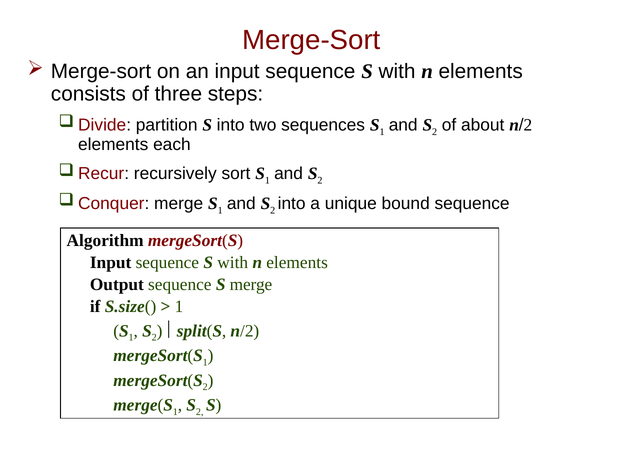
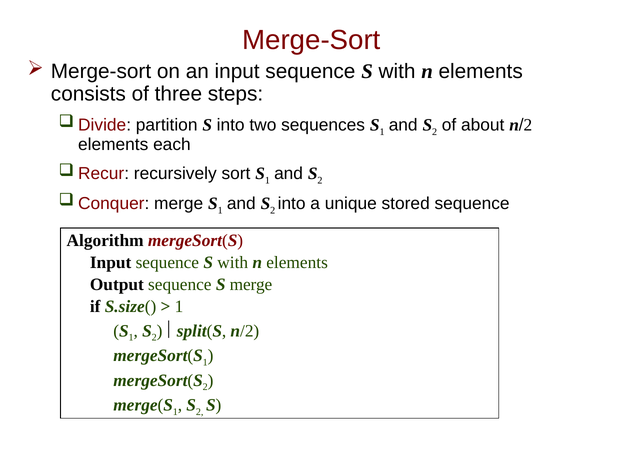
bound: bound -> stored
